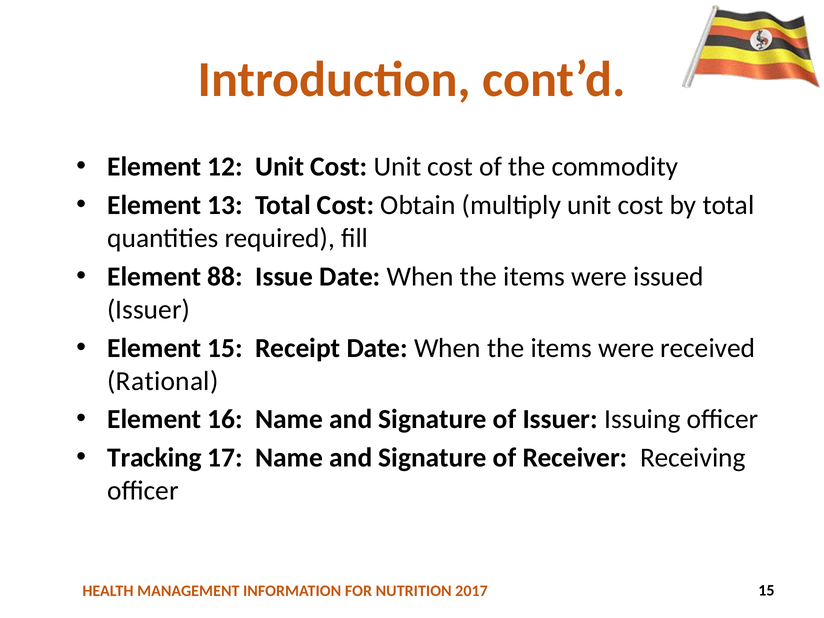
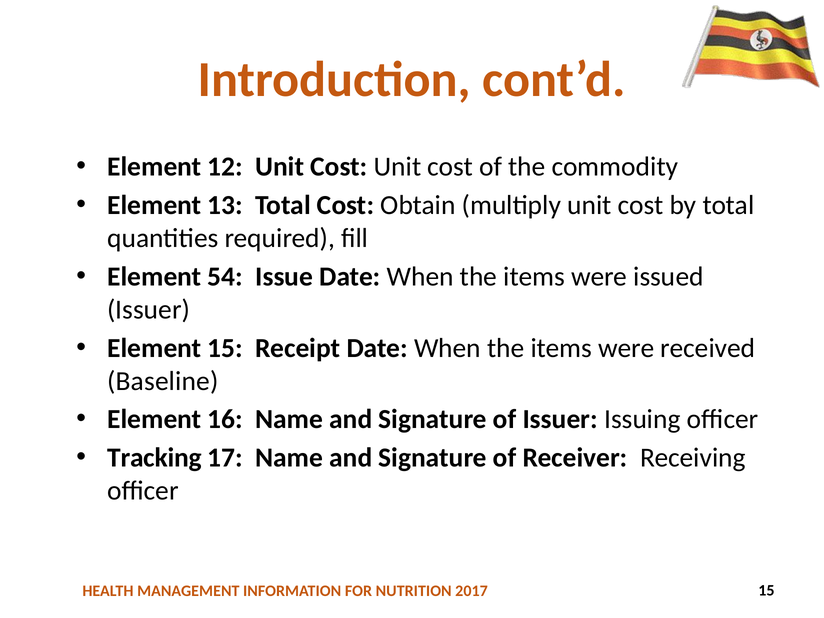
88: 88 -> 54
Rational: Rational -> Baseline
